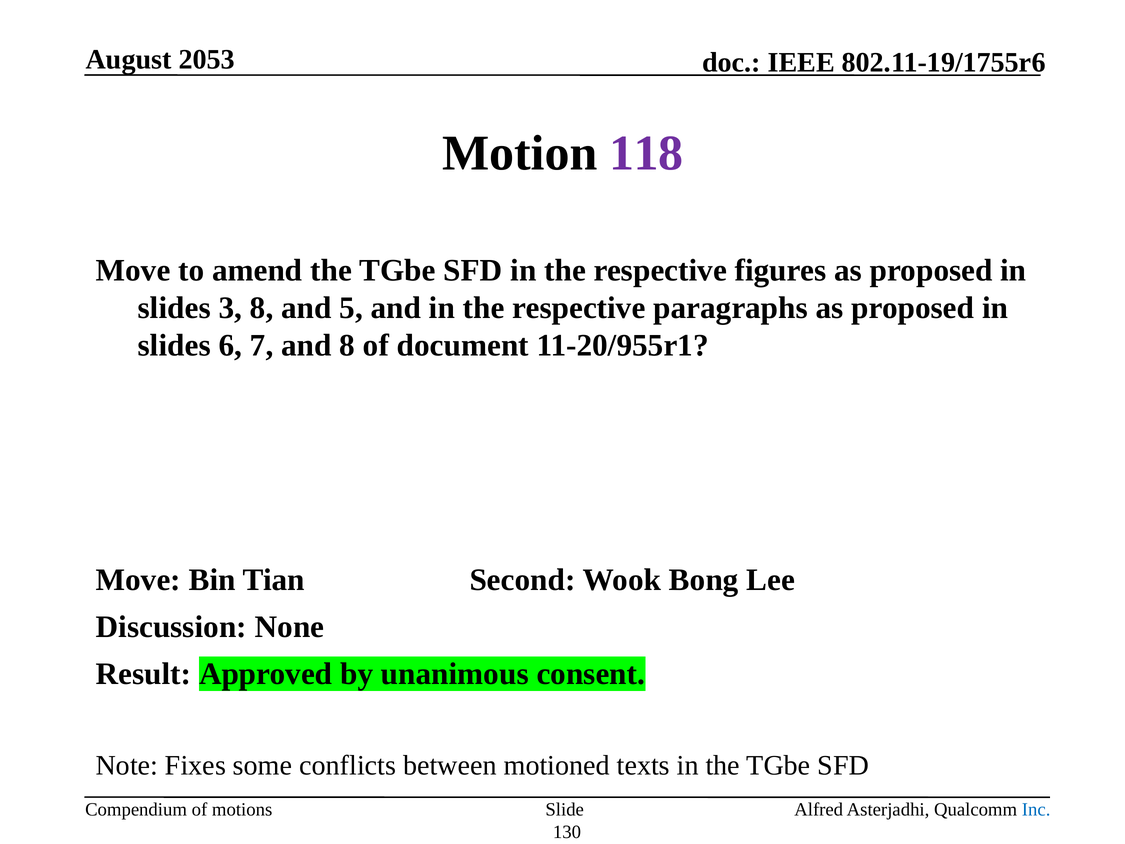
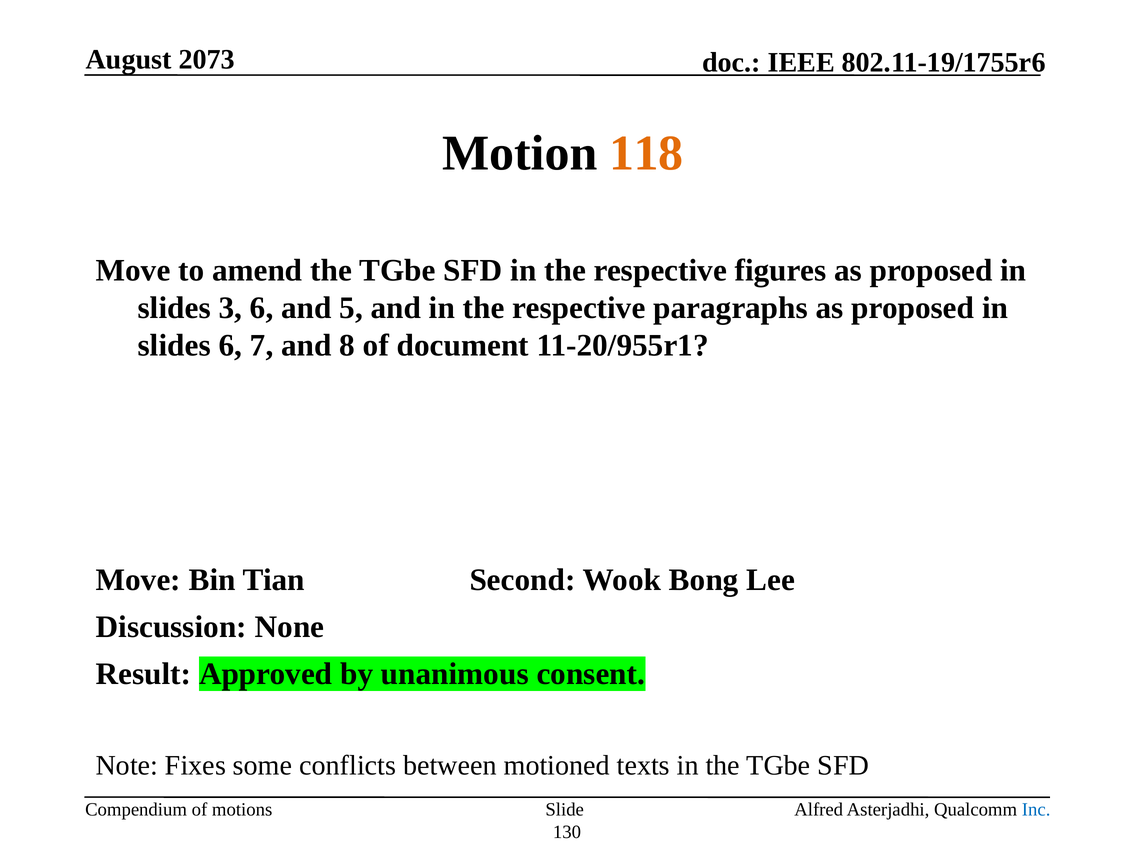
2053: 2053 -> 2073
118 colour: purple -> orange
3 8: 8 -> 6
